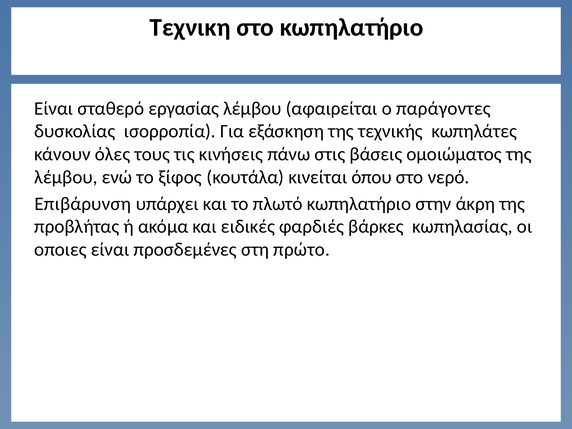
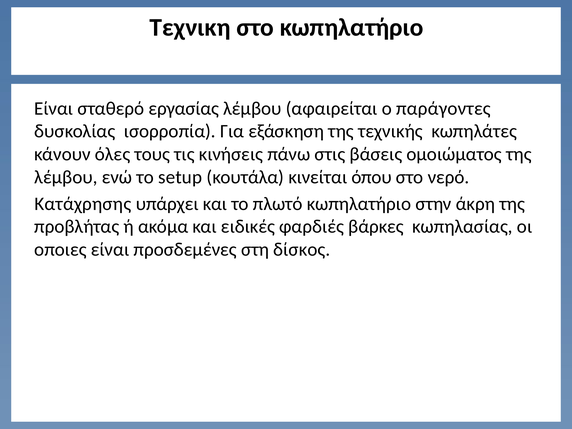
ξίφος: ξίφος -> setup
Επιβάρυνση: Επιβάρυνση -> Κατάχρησης
πρώτο: πρώτο -> δίσκος
